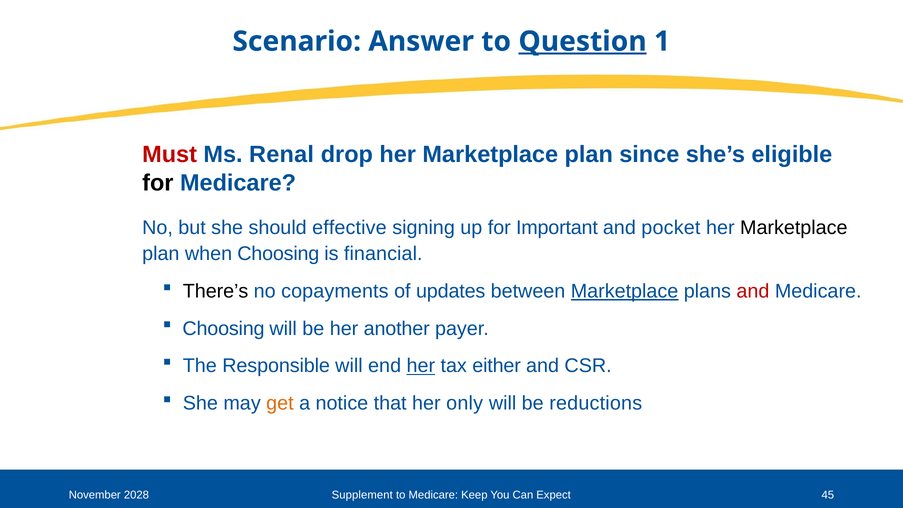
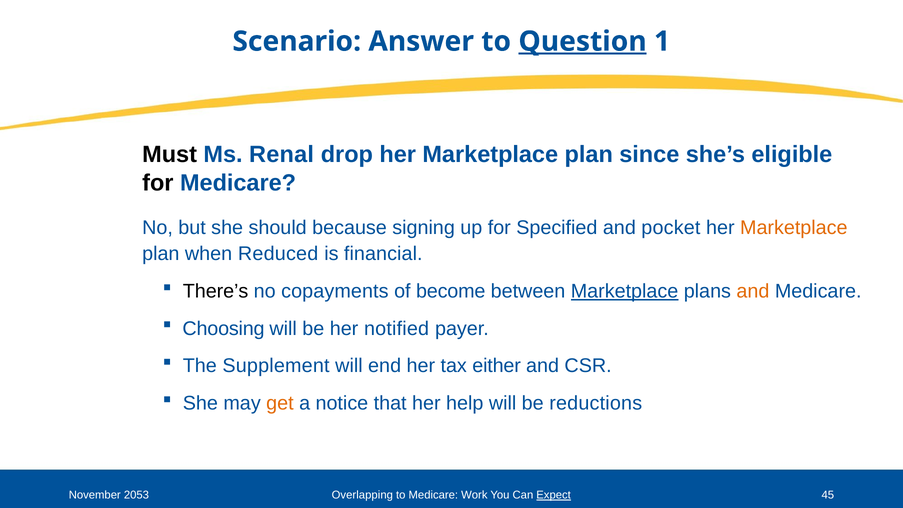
Must colour: red -> black
effective: effective -> because
Important: Important -> Specified
Marketplace at (794, 228) colour: black -> orange
when Choosing: Choosing -> Reduced
updates: updates -> become
and at (753, 291) colour: red -> orange
another: another -> notified
Responsible: Responsible -> Supplement
her at (421, 366) underline: present -> none
only: only -> help
2028: 2028 -> 2053
Supplement: Supplement -> Overlapping
Keep: Keep -> Work
Expect underline: none -> present
